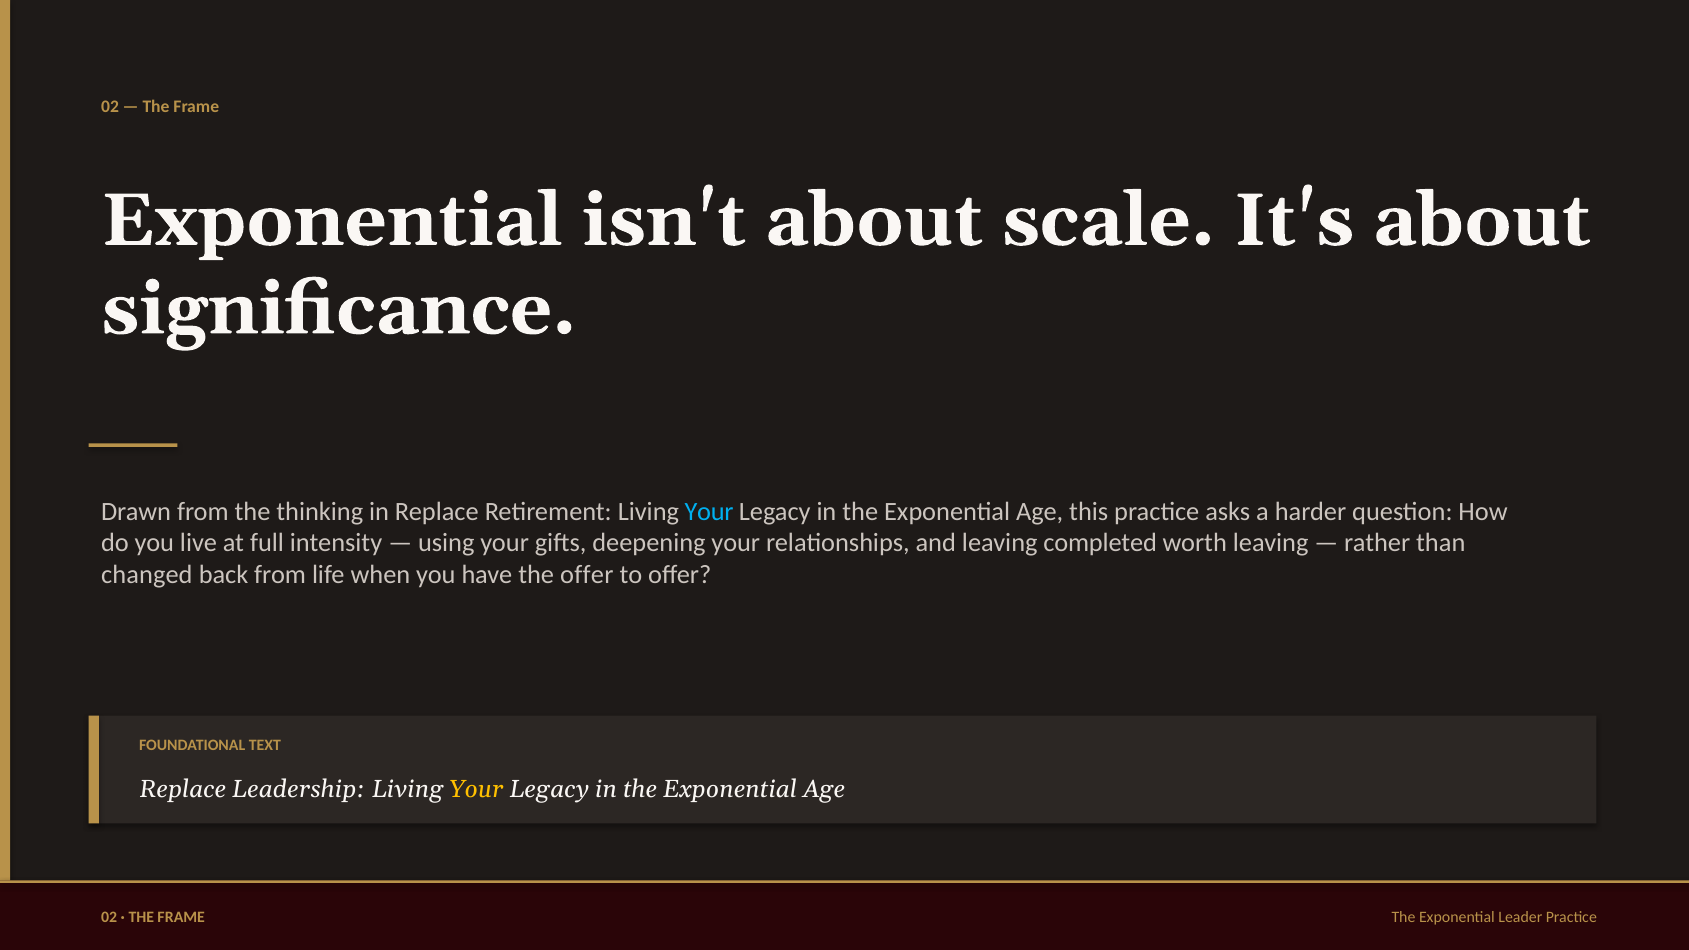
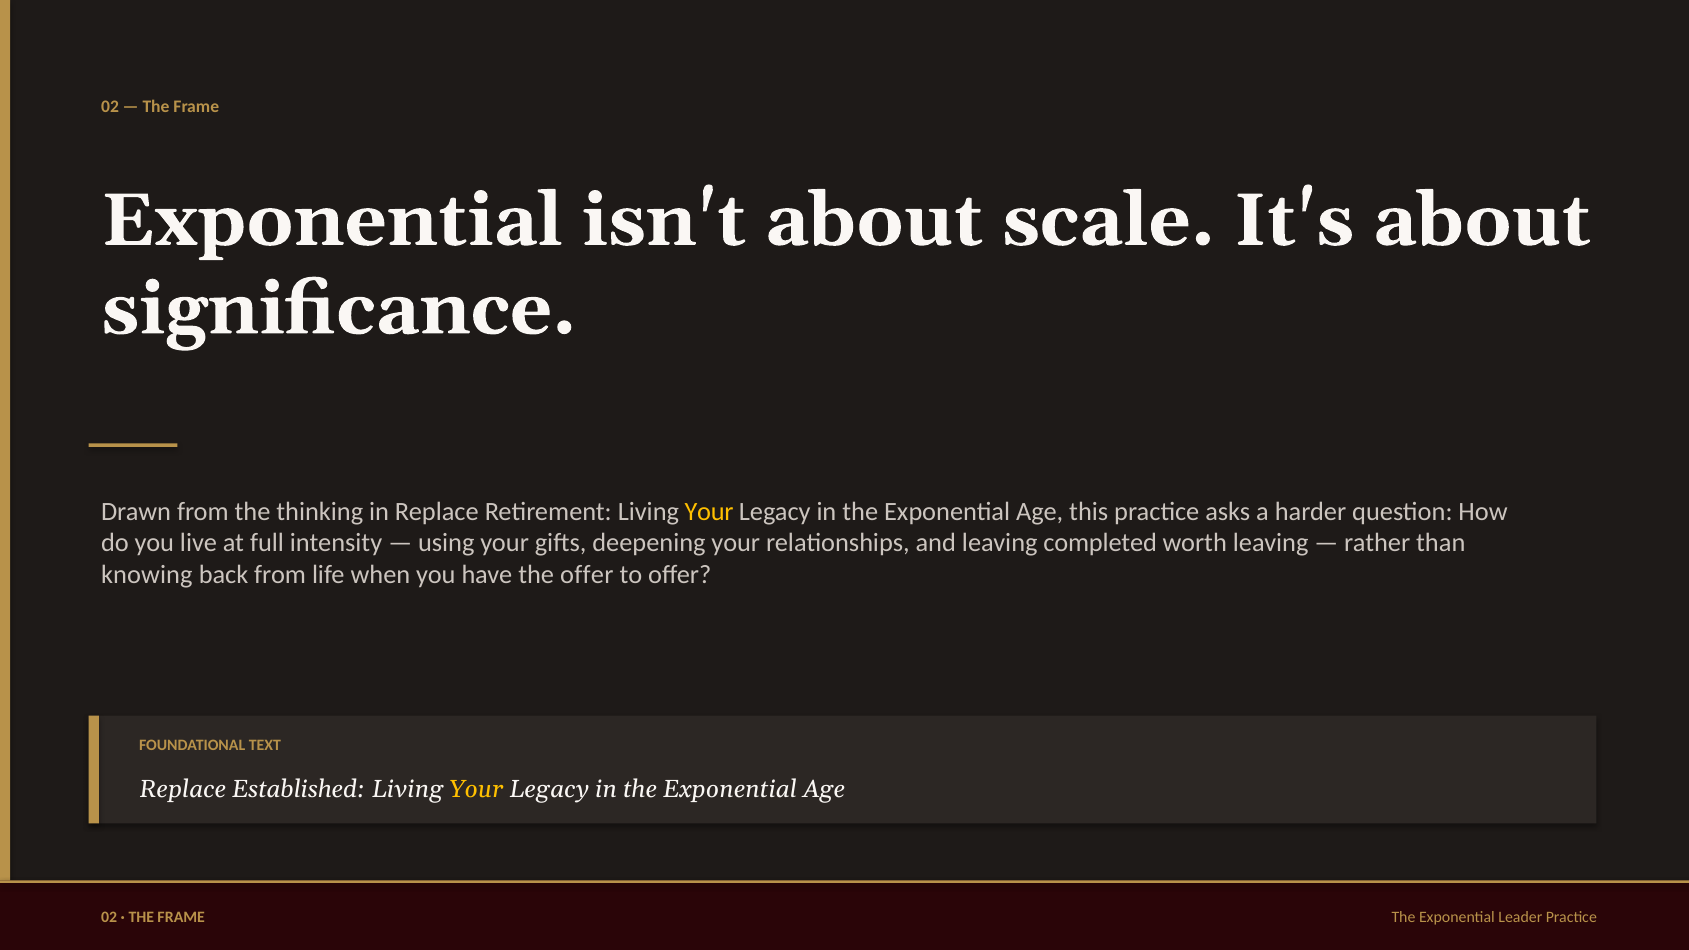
Your at (709, 512) colour: light blue -> yellow
changed: changed -> knowing
Leadership: Leadership -> Established
